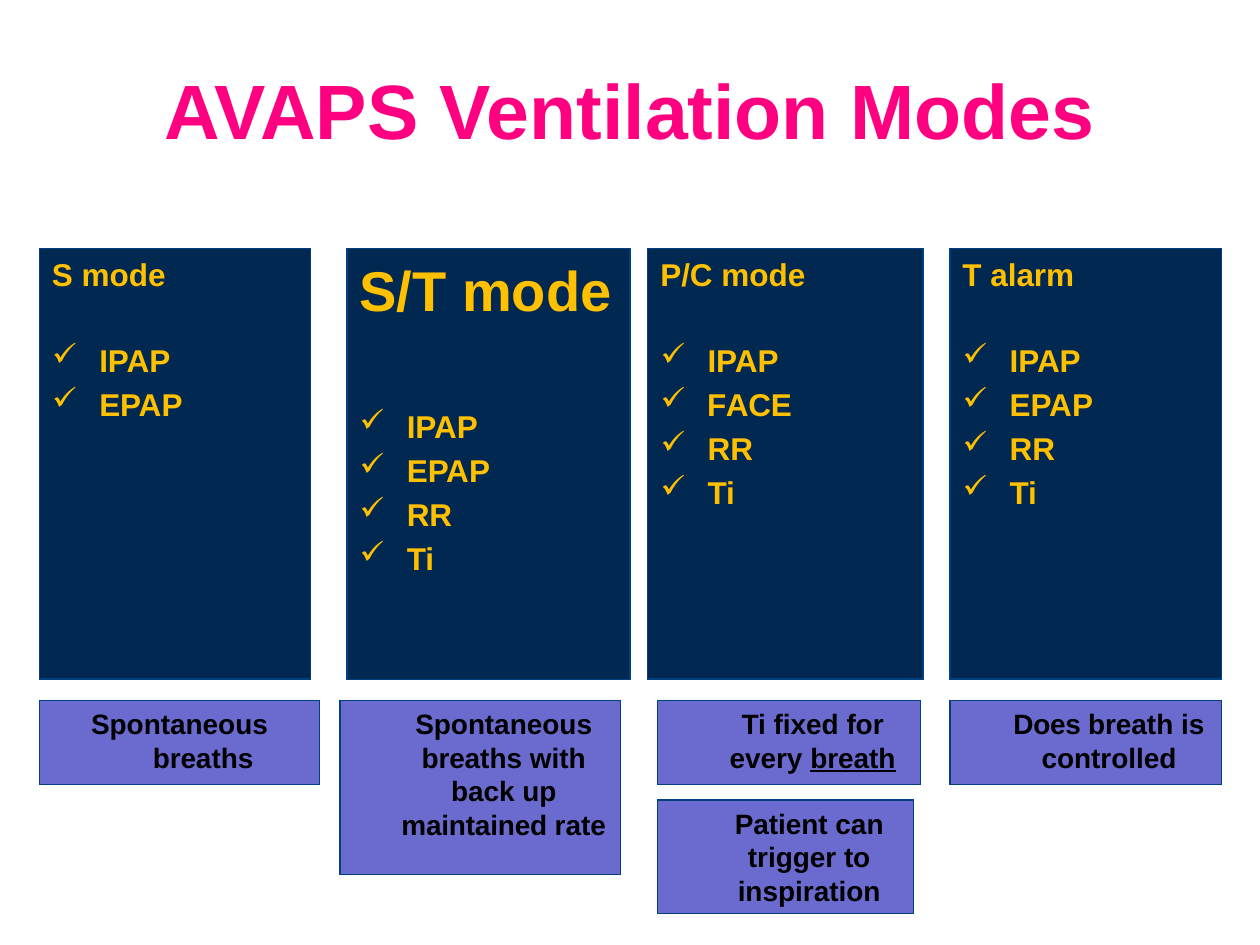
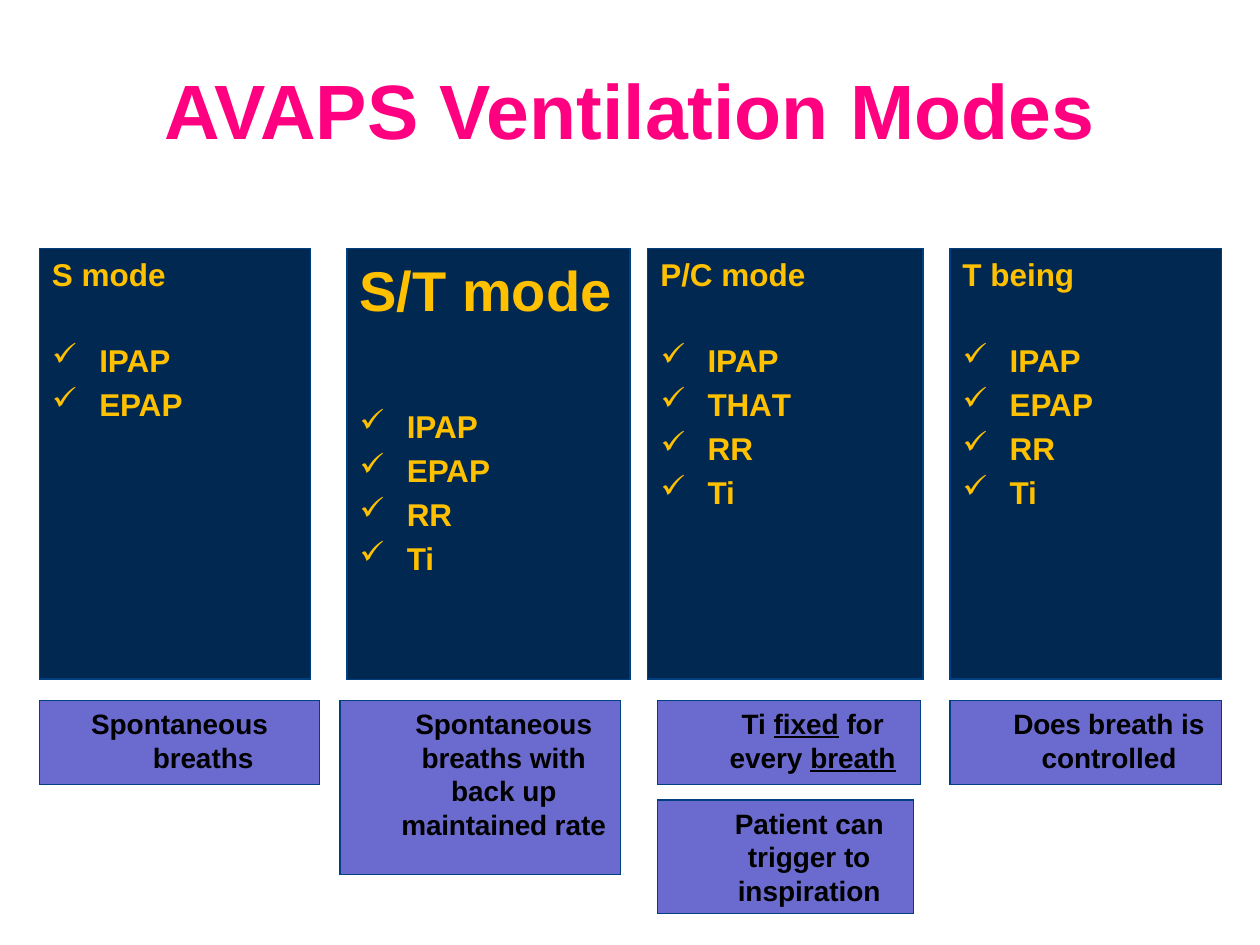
alarm: alarm -> being
FACE: FACE -> THAT
fixed underline: none -> present
